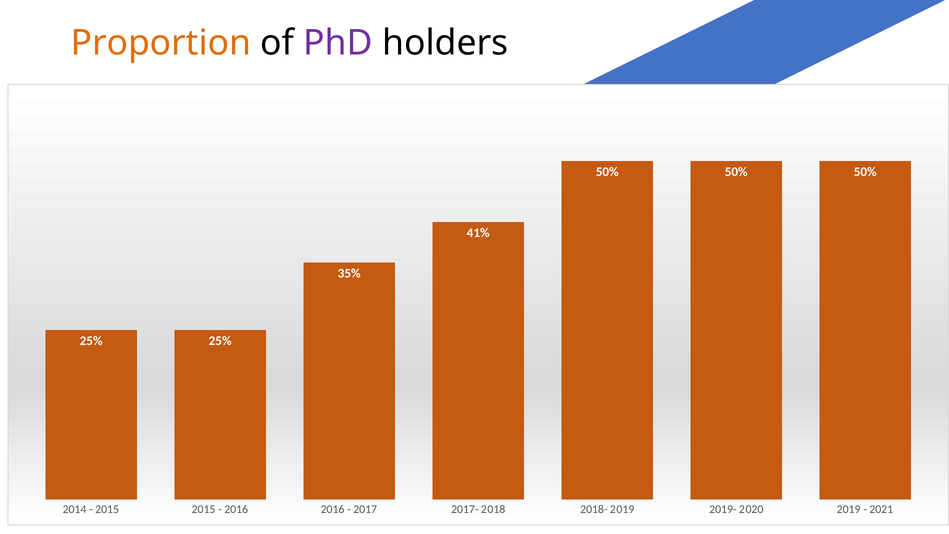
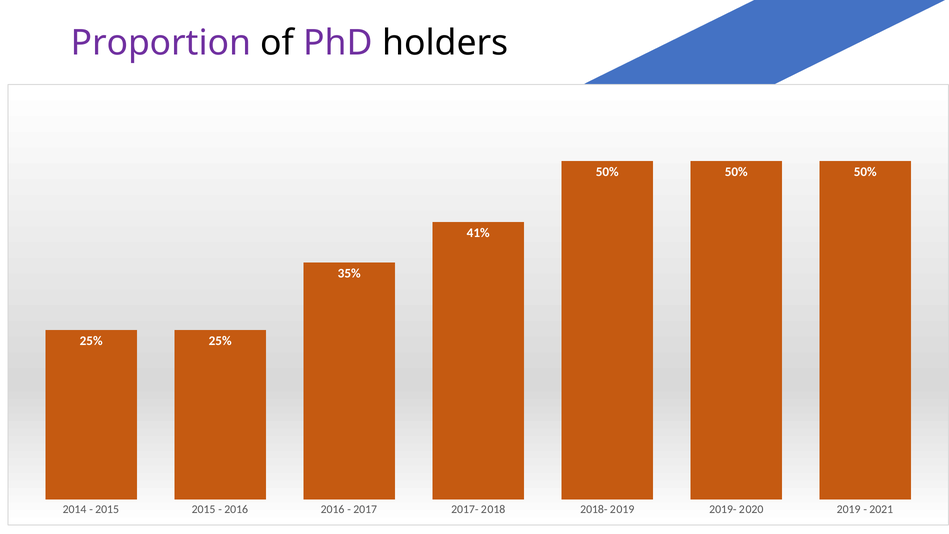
Proportion colour: orange -> purple
